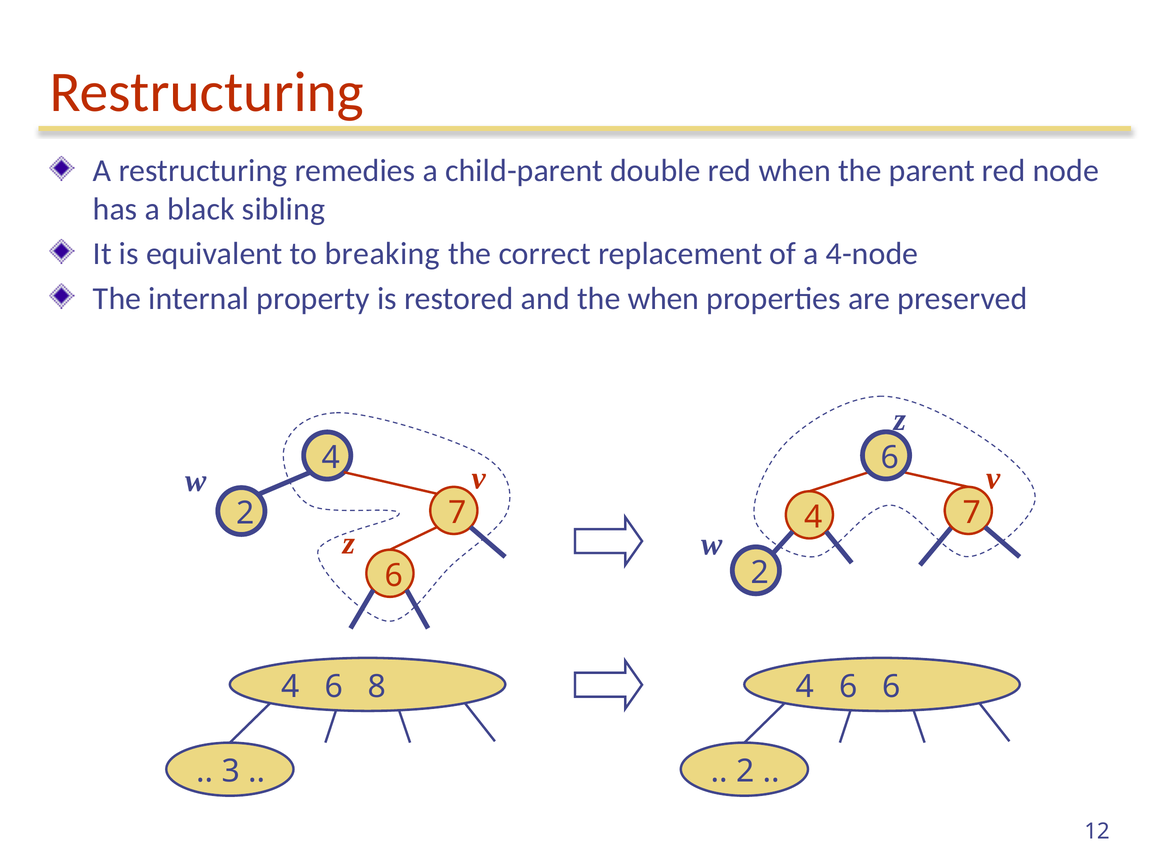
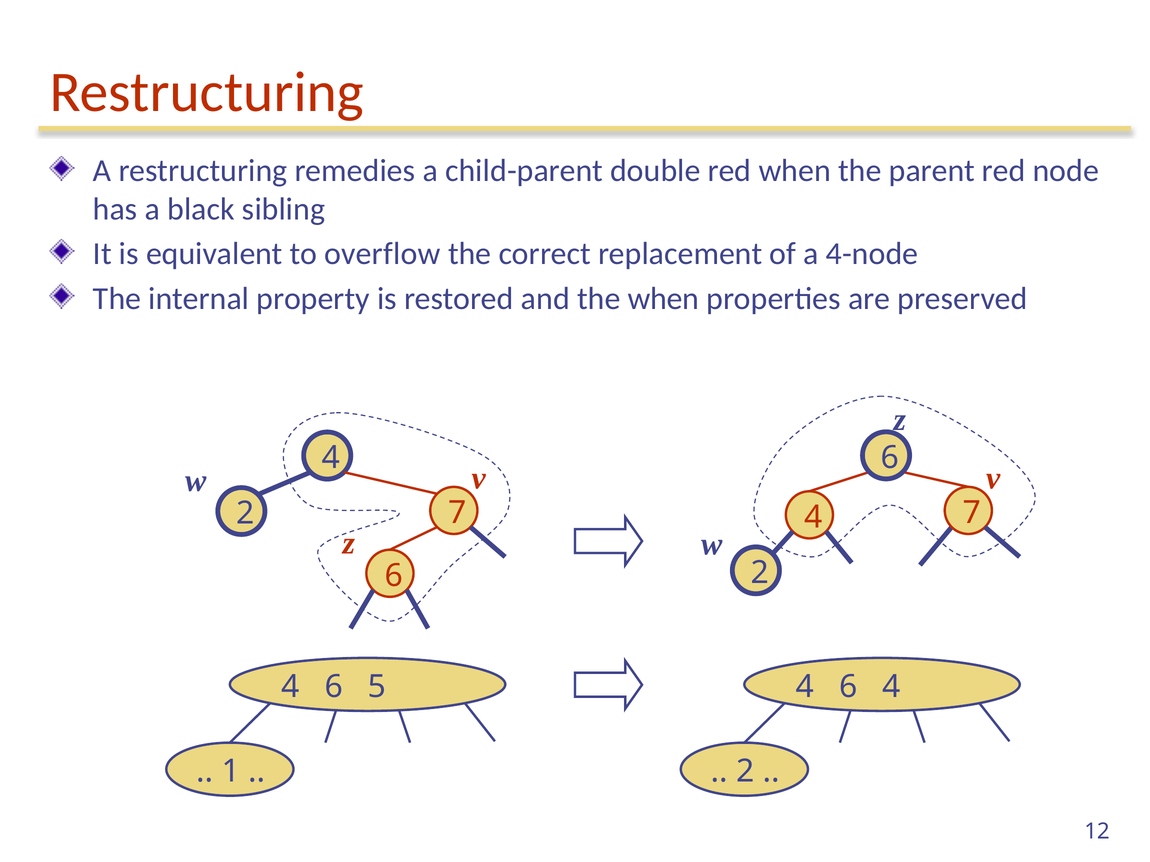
breaking: breaking -> overflow
8: 8 -> 5
6 6: 6 -> 4
3: 3 -> 1
